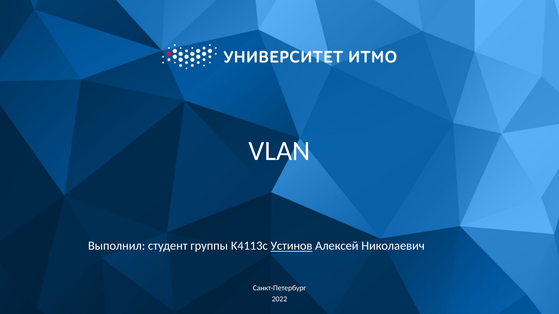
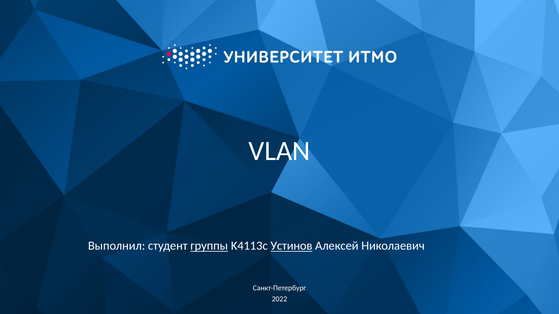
группы underline: none -> present
